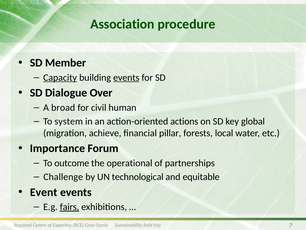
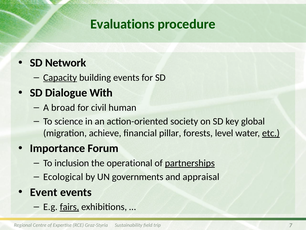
Association: Association -> Evaluations
Member: Member -> Network
events at (126, 77) underline: present -> none
Over: Over -> With
system: system -> science
actions: actions -> society
local: local -> level
etc underline: none -> present
outcome: outcome -> inclusion
partnerships underline: none -> present
Challenge: Challenge -> Ecological
technological: technological -> governments
equitable: equitable -> appraisal
